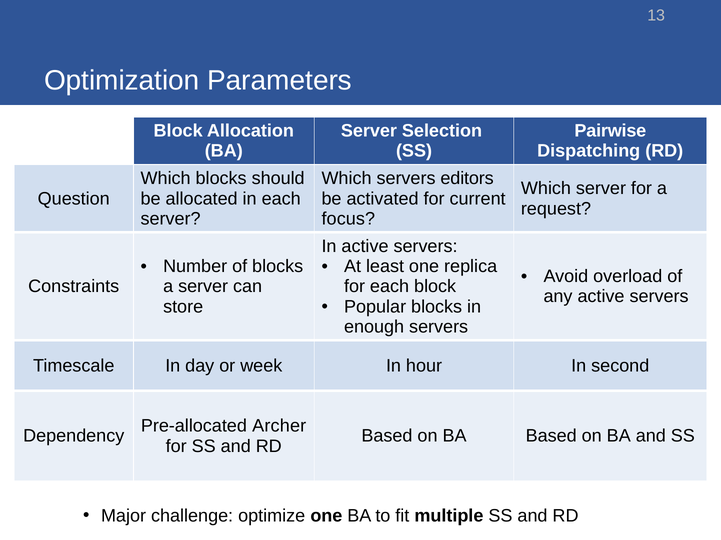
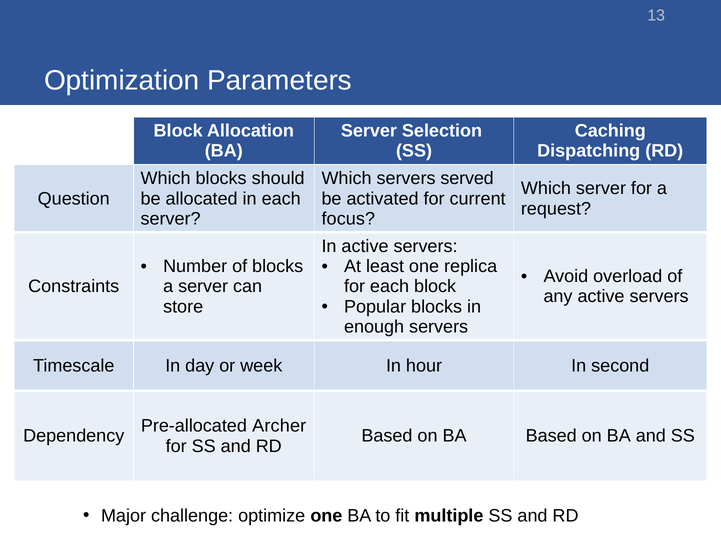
Pairwise: Pairwise -> Caching
editors: editors -> served
